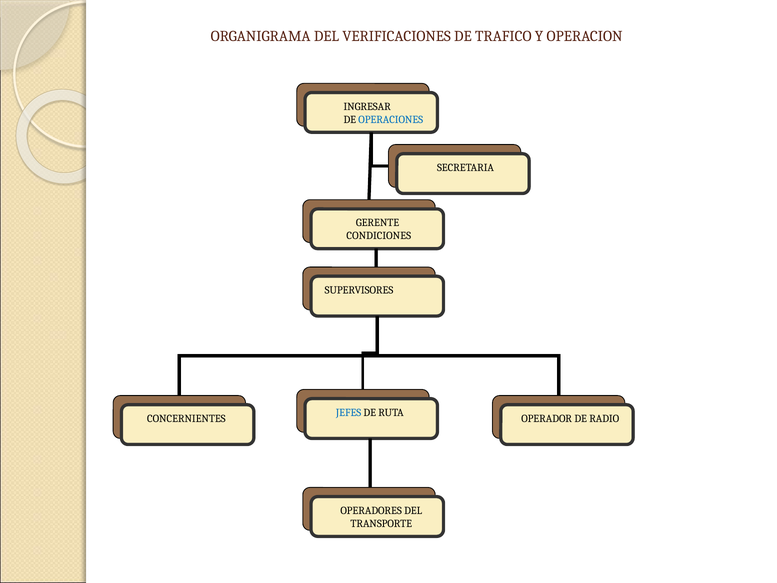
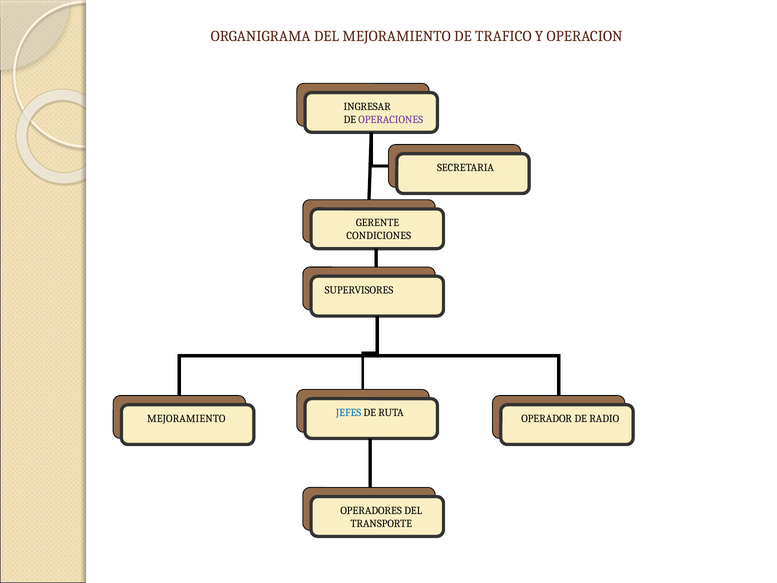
DEL VERIFICACIONES: VERIFICACIONES -> MEJORAMIENTO
OPERACIONES colour: blue -> purple
CONCERNIENTES at (186, 419): CONCERNIENTES -> MEJORAMIENTO
